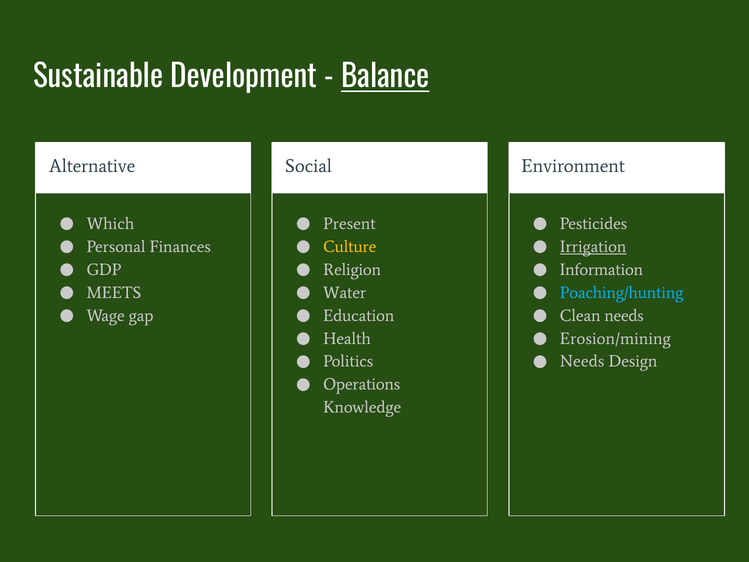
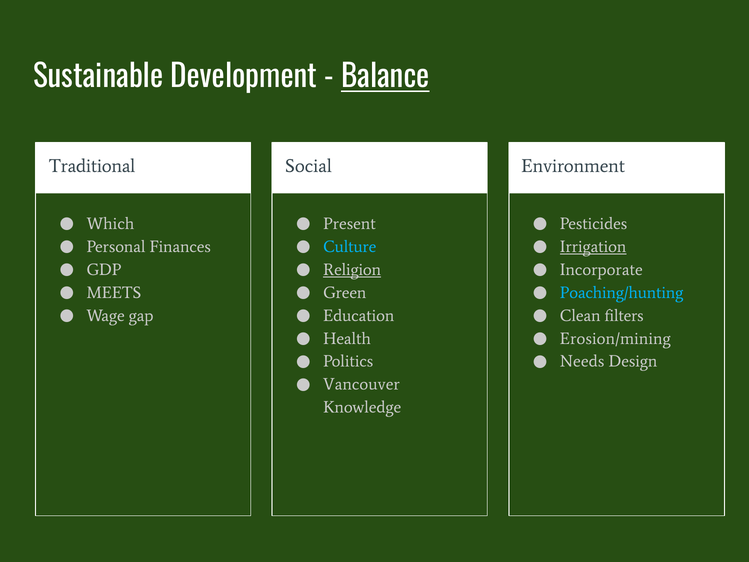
Alternative: Alternative -> Traditional
Culture colour: yellow -> light blue
Religion underline: none -> present
Information: Information -> Incorporate
Water: Water -> Green
Clean needs: needs -> filters
Operations: Operations -> Vancouver
